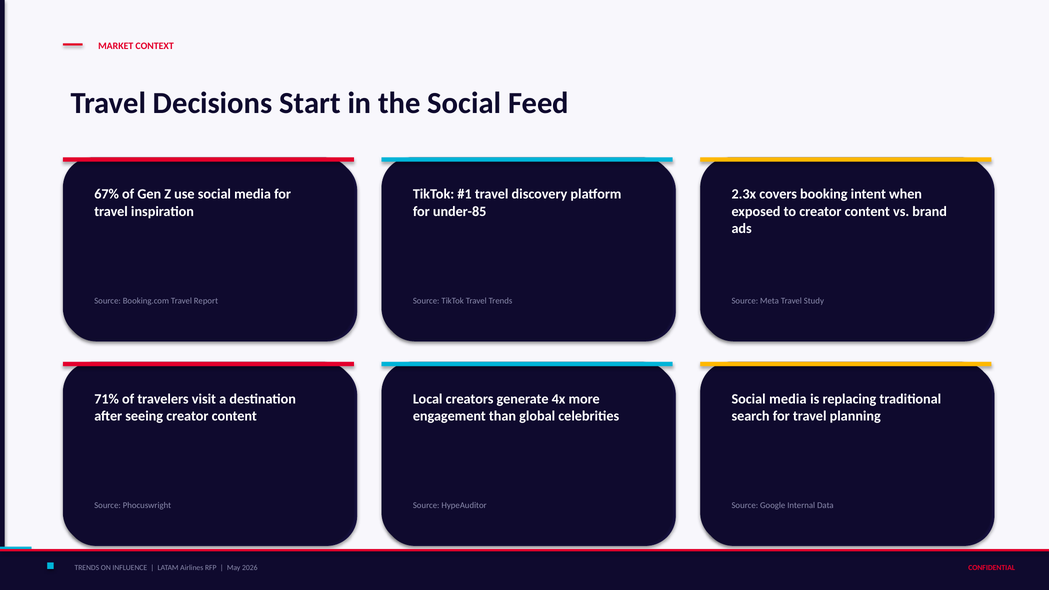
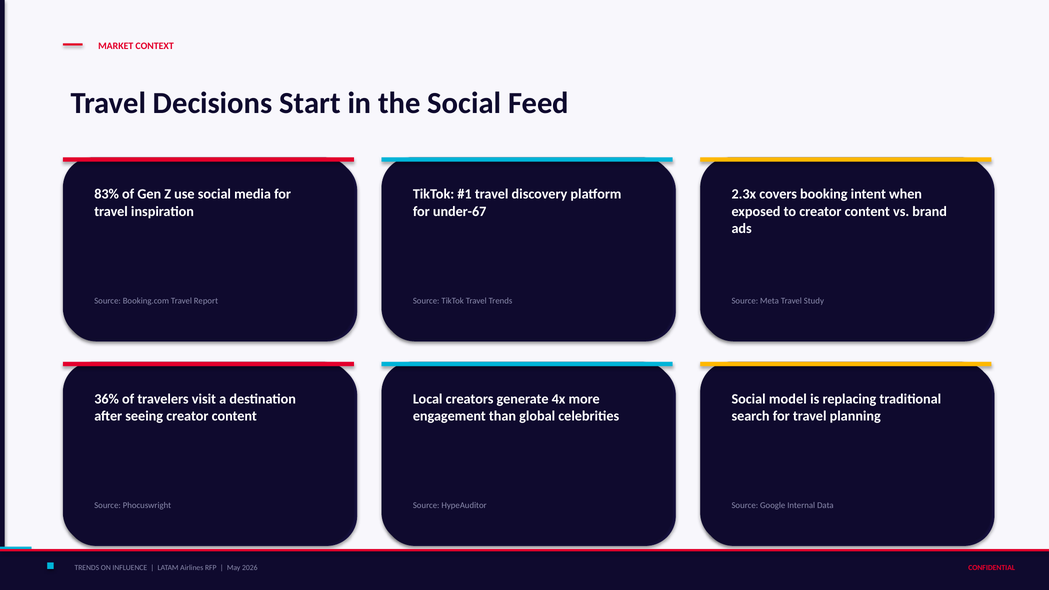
67%: 67% -> 83%
under-85: under-85 -> under-67
71%: 71% -> 36%
media at (788, 399): media -> model
